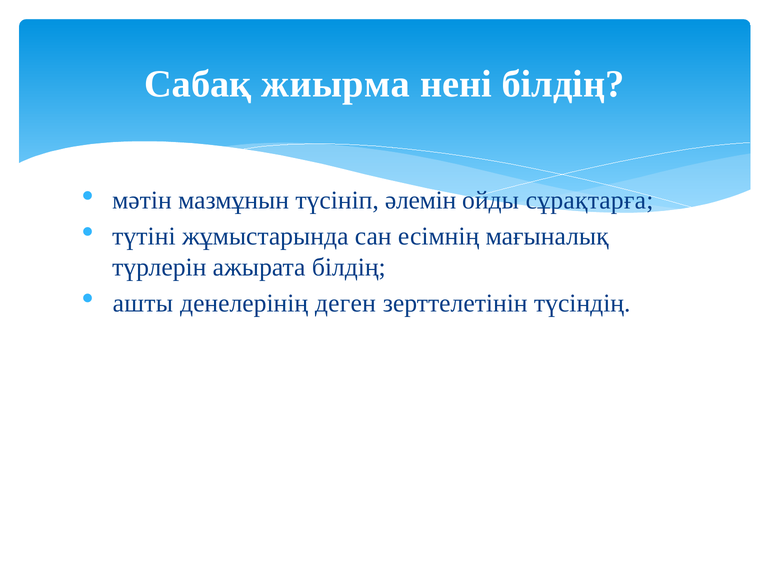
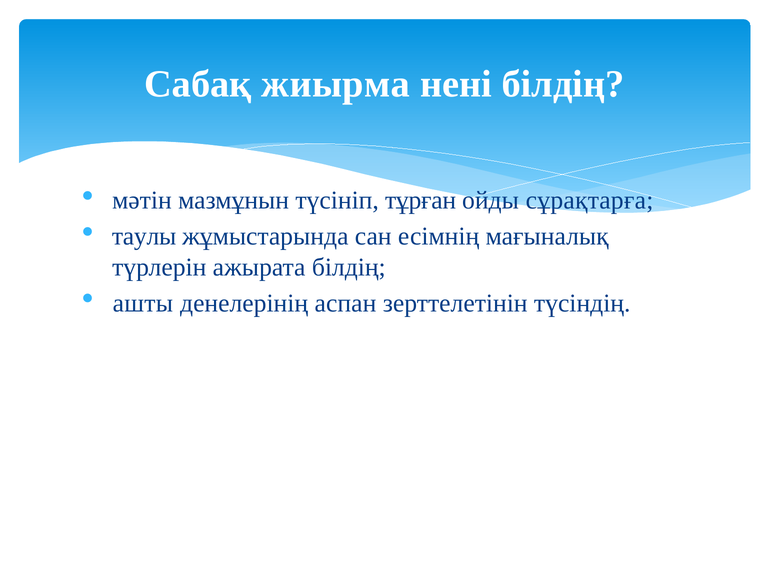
әлемін: әлемін -> тұрған
түтіні: түтіні -> таулы
деген: деген -> аспан
